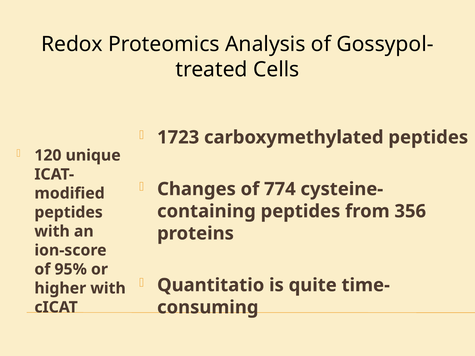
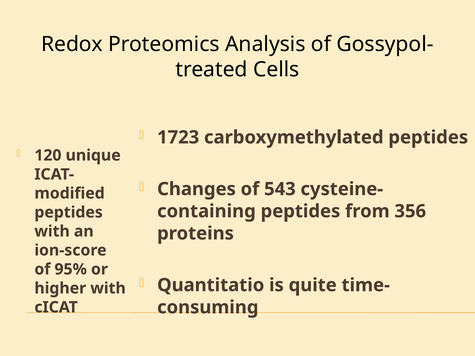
774: 774 -> 543
